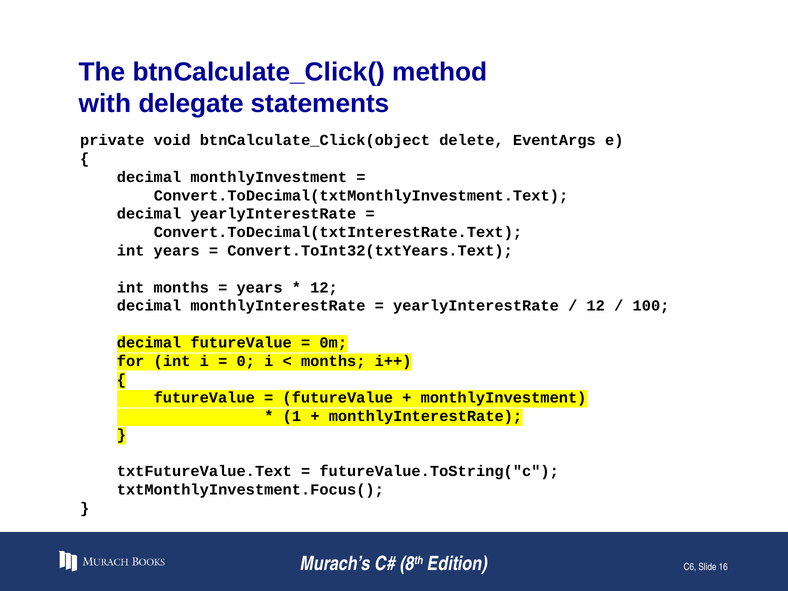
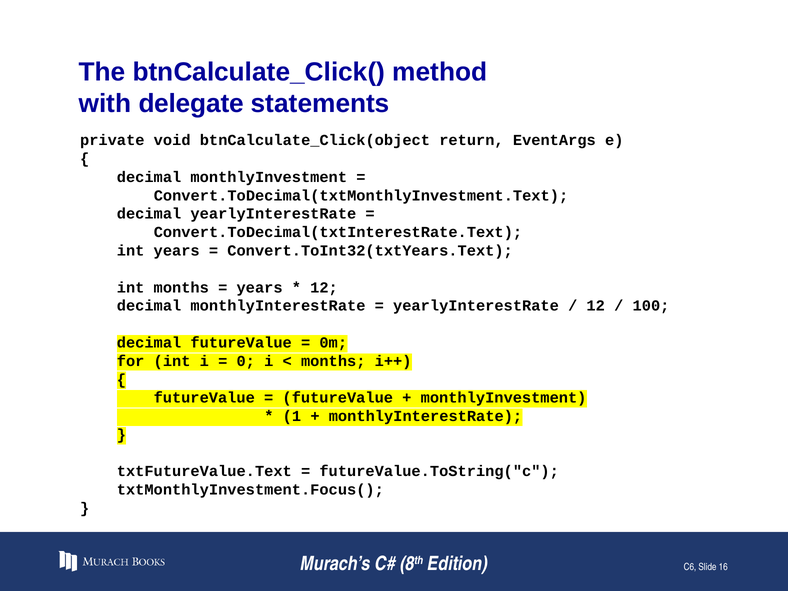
delete: delete -> return
